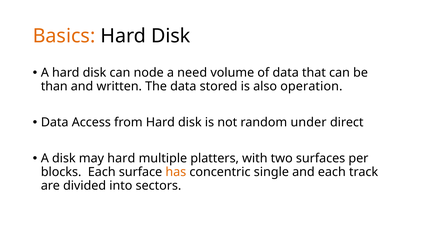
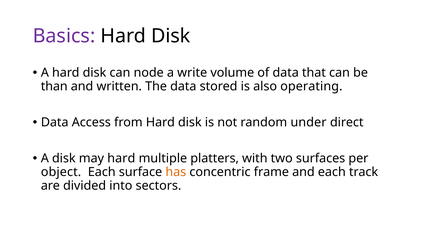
Basics colour: orange -> purple
need: need -> write
operation: operation -> operating
blocks: blocks -> object
single: single -> frame
